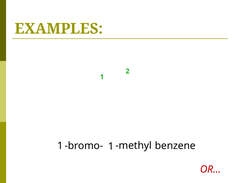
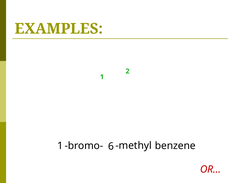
1 at (111, 146): 1 -> 6
